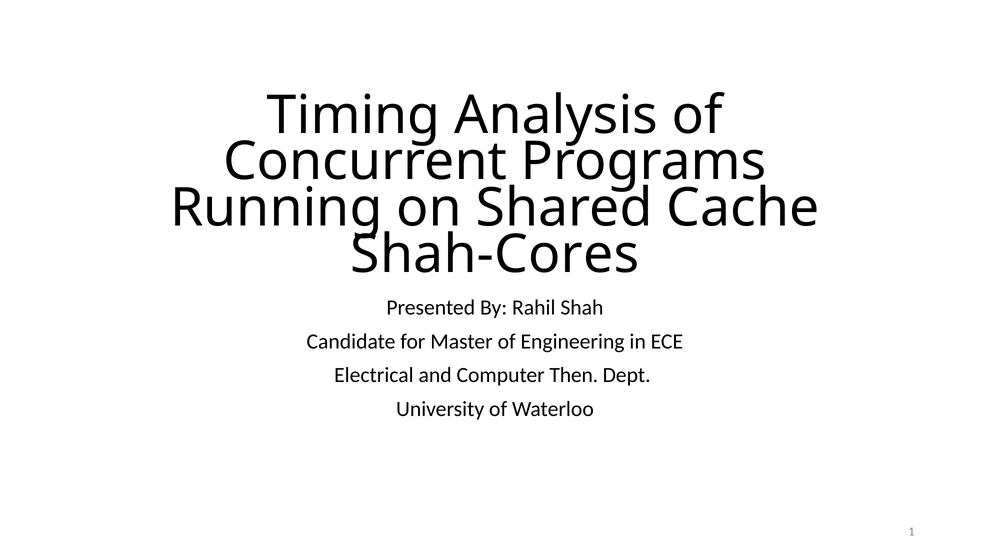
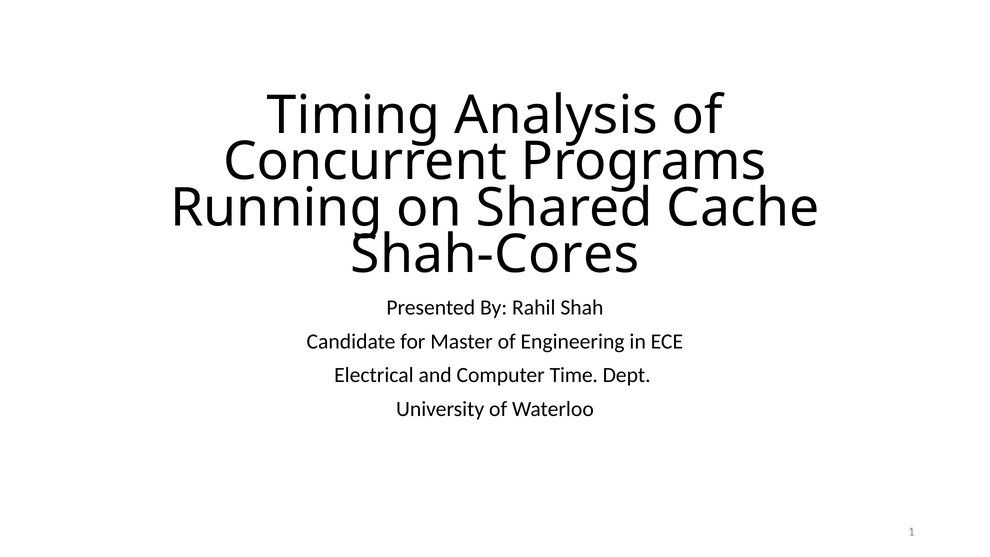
Then: Then -> Time
